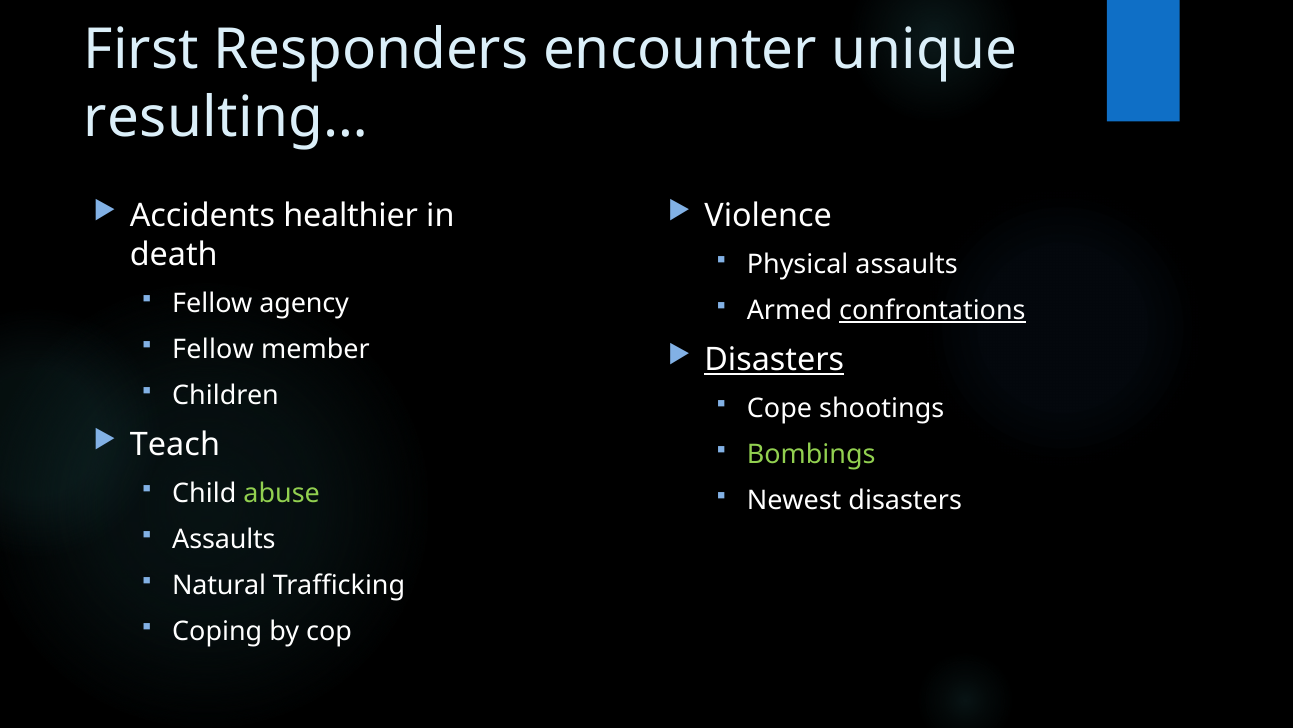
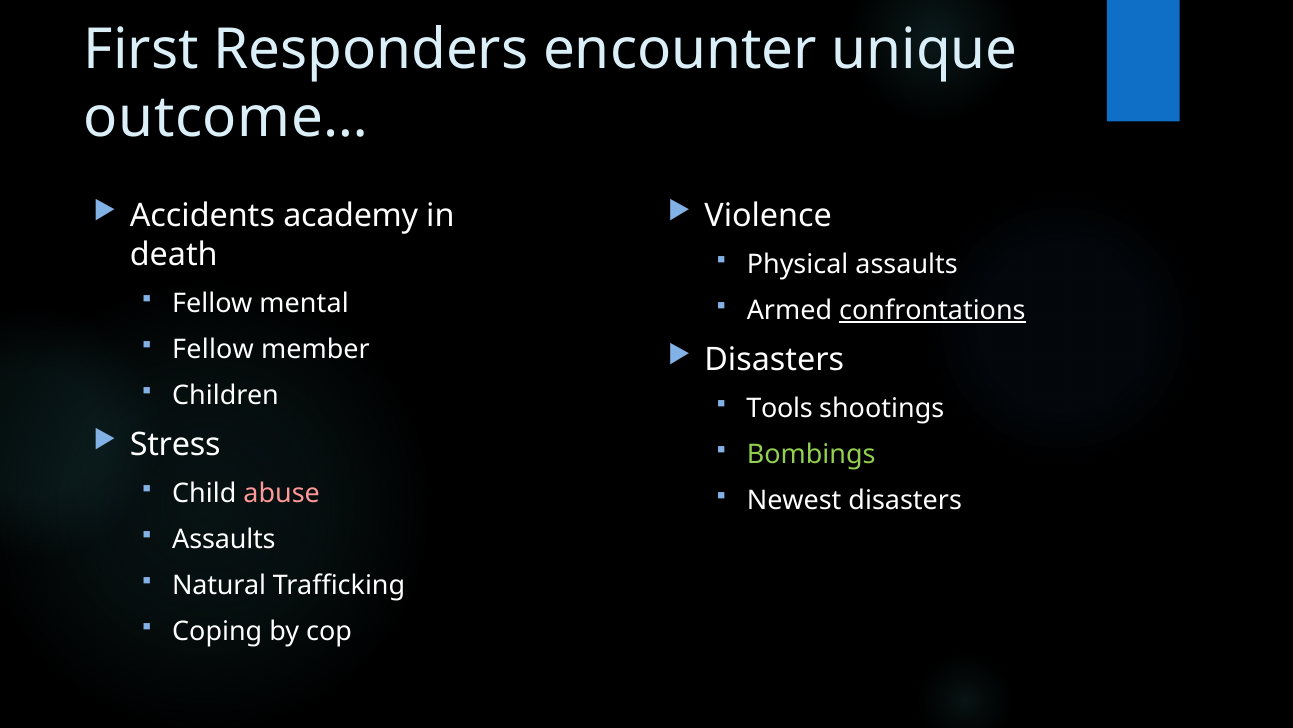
resulting…: resulting… -> outcome…
healthier: healthier -> academy
agency: agency -> mental
Disasters at (774, 360) underline: present -> none
Cope: Cope -> Tools
Teach: Teach -> Stress
abuse colour: light green -> pink
